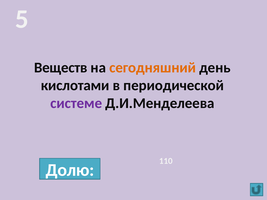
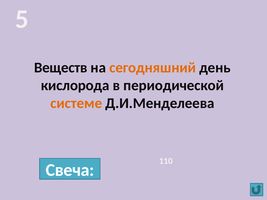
кислотами: кислотами -> кислорода
системе colour: purple -> orange
Долю: Долю -> Свеча
